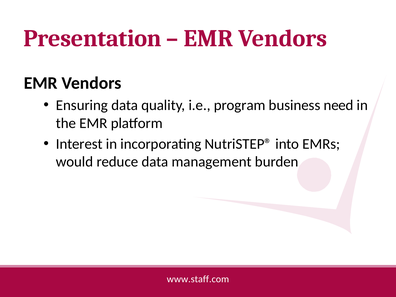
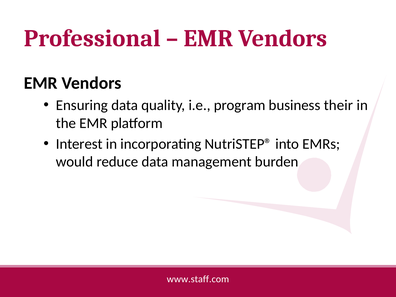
Presentation: Presentation -> Professional
need: need -> their
